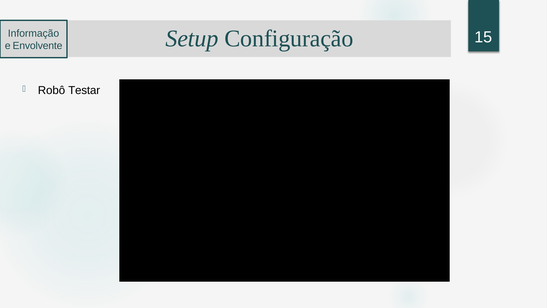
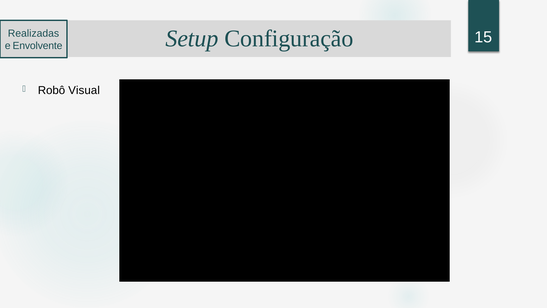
Informação: Informação -> Realizadas
Testar: Testar -> Visual
